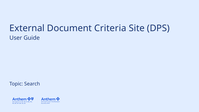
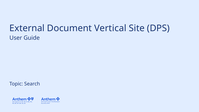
Criteria: Criteria -> Vertical
